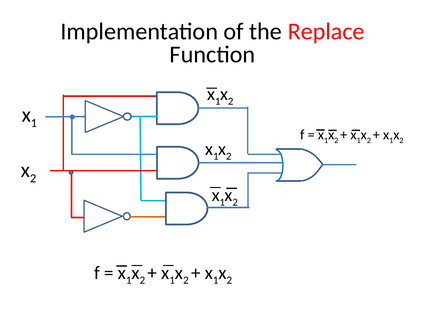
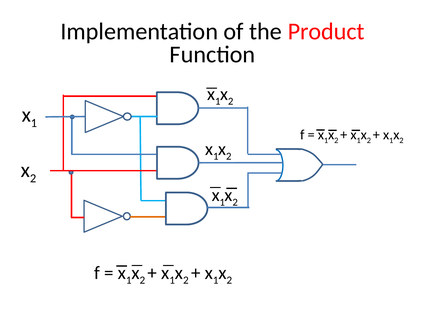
Replace: Replace -> Product
